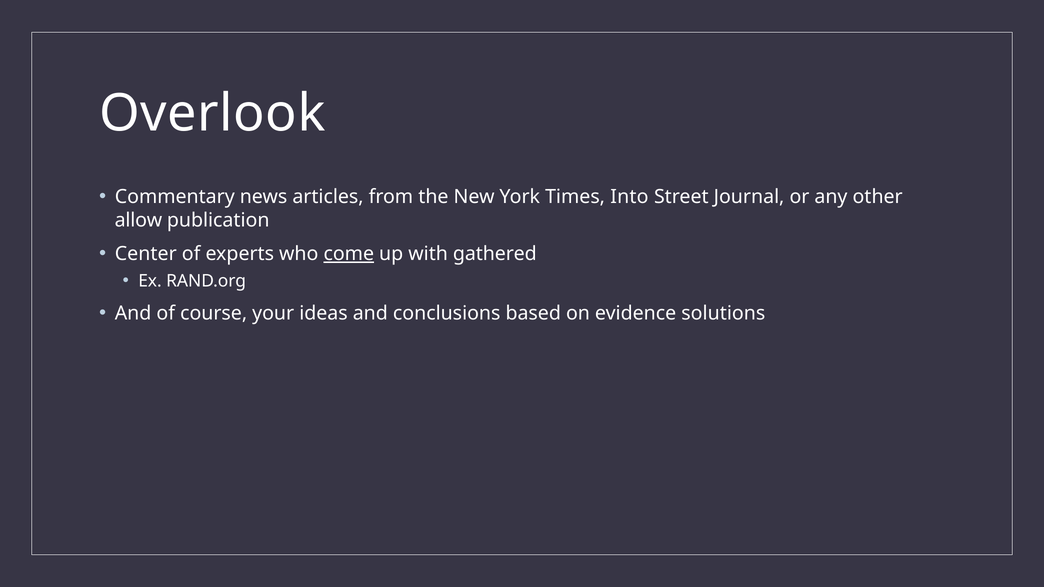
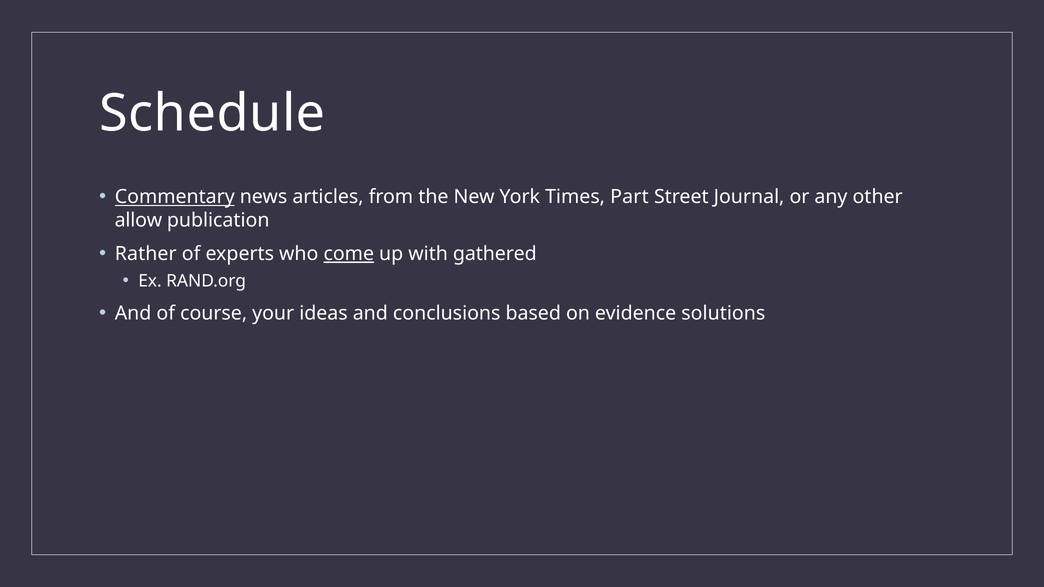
Overlook: Overlook -> Schedule
Commentary underline: none -> present
Into: Into -> Part
Center: Center -> Rather
